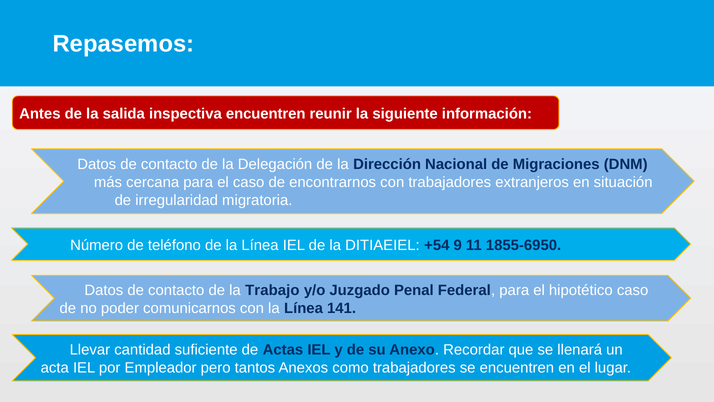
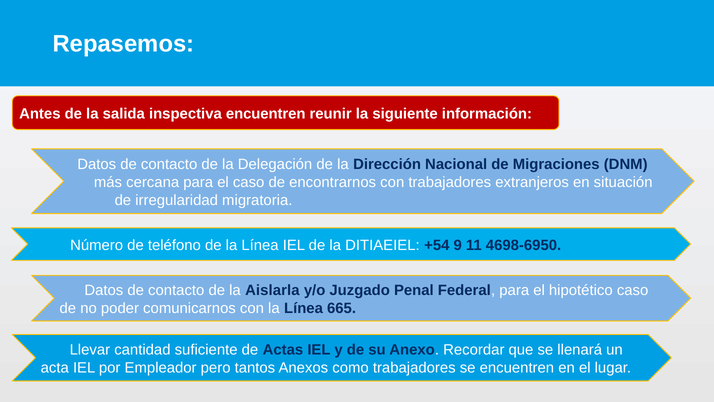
1855-6950: 1855-6950 -> 4698-6950
Trabajo: Trabajo -> Aislarla
141: 141 -> 665
